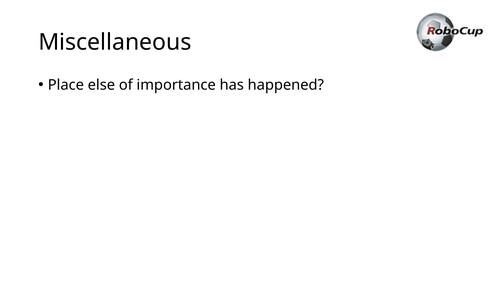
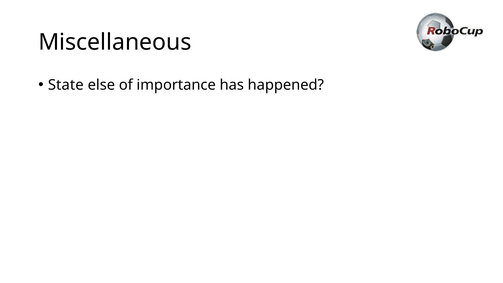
Place: Place -> State
